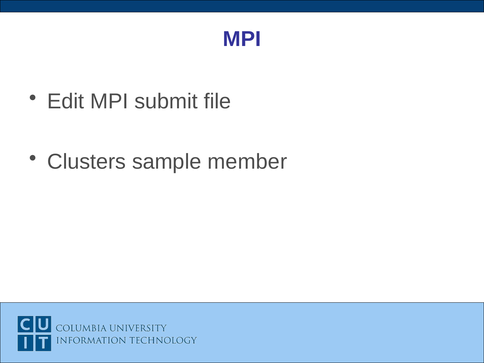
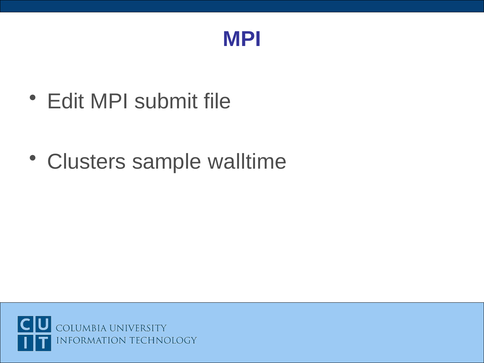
member: member -> walltime
